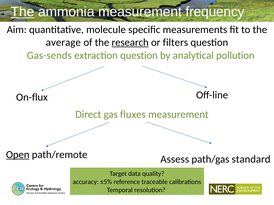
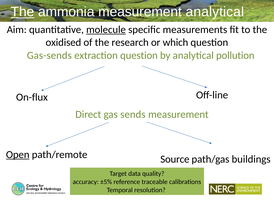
measurement frequency: frequency -> analytical
molecule underline: none -> present
average: average -> oxidised
research underline: present -> none
filters: filters -> which
fluxes: fluxes -> sends
Assess: Assess -> Source
standard: standard -> buildings
